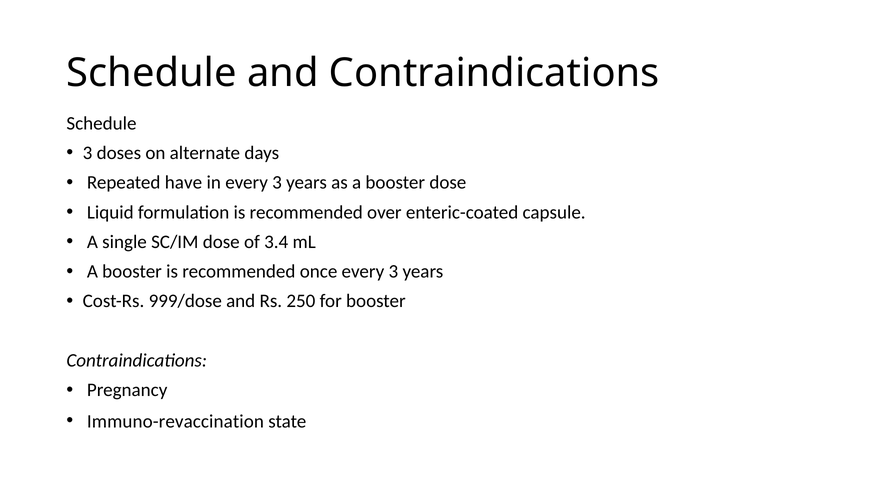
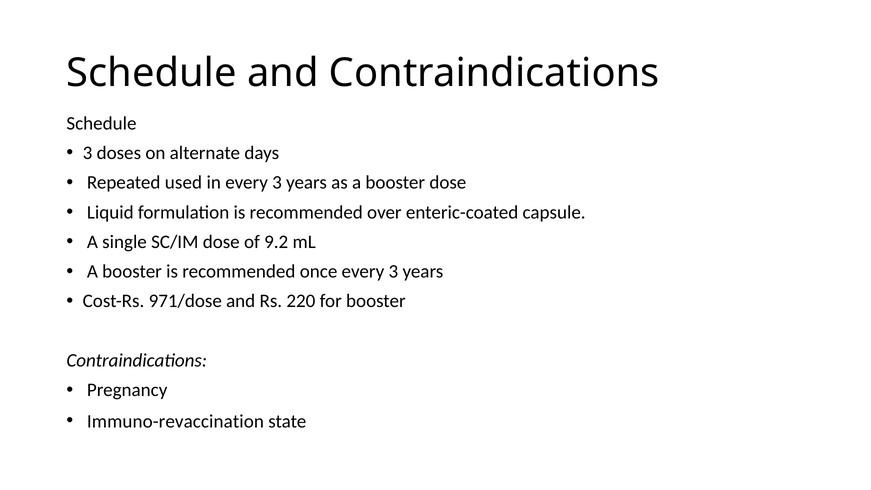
have: have -> used
3.4: 3.4 -> 9.2
999/dose: 999/dose -> 971/dose
250: 250 -> 220
